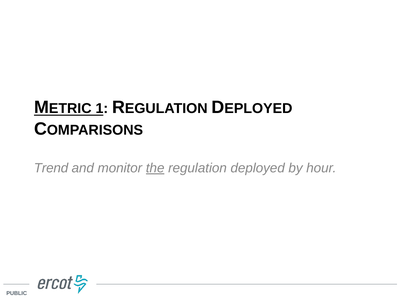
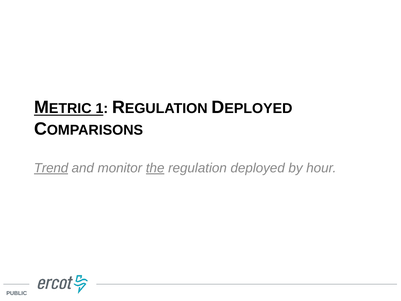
Trend underline: none -> present
